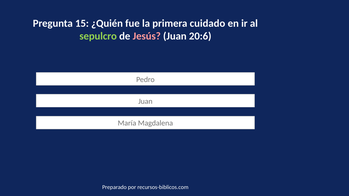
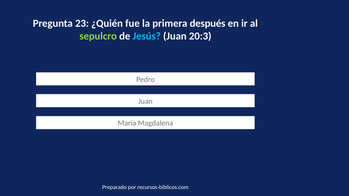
15: 15 -> 23
cuidado: cuidado -> después
Jesús colour: pink -> light blue
20:6: 20:6 -> 20:3
